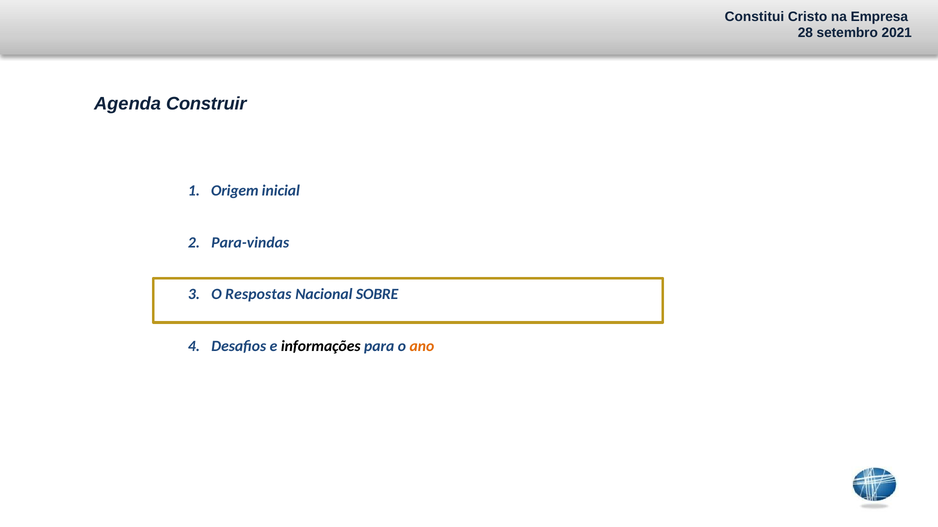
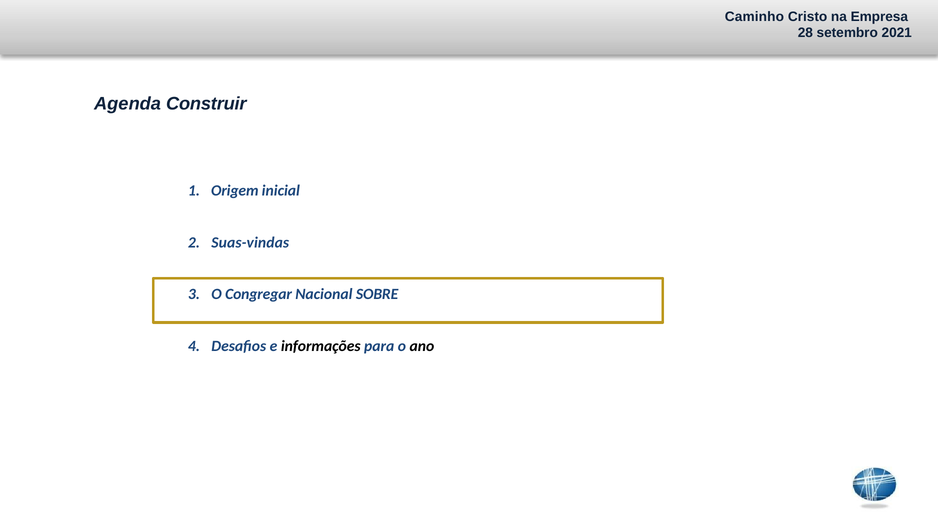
Constitui: Constitui -> Caminho
Para-vindas: Para-vindas -> Suas-vindas
Respostas: Respostas -> Congregar
ano colour: orange -> black
